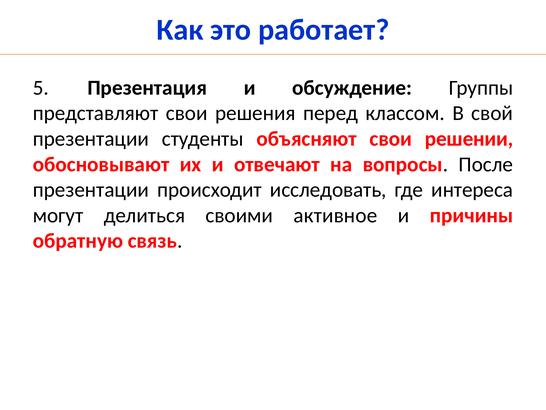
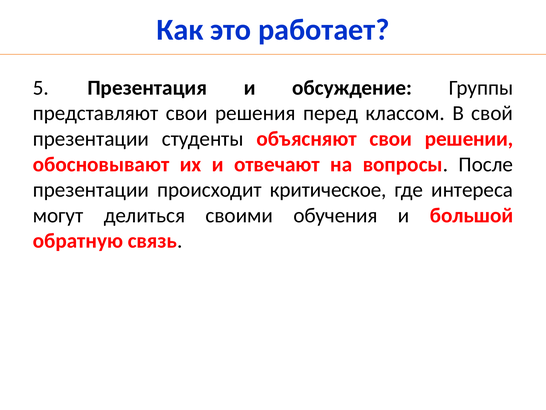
исследовать: исследовать -> критическое
активное: активное -> обучения
причины: причины -> большой
